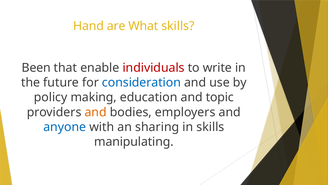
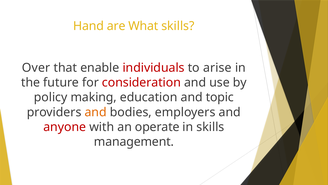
Been: Been -> Over
write: write -> arise
consideration colour: blue -> red
anyone colour: blue -> red
sharing: sharing -> operate
manipulating: manipulating -> management
